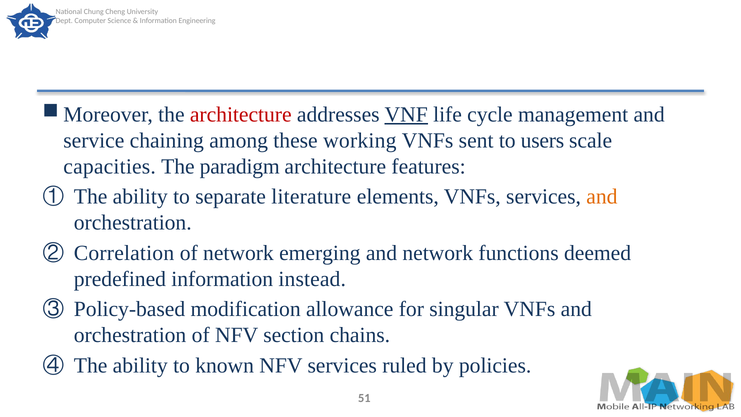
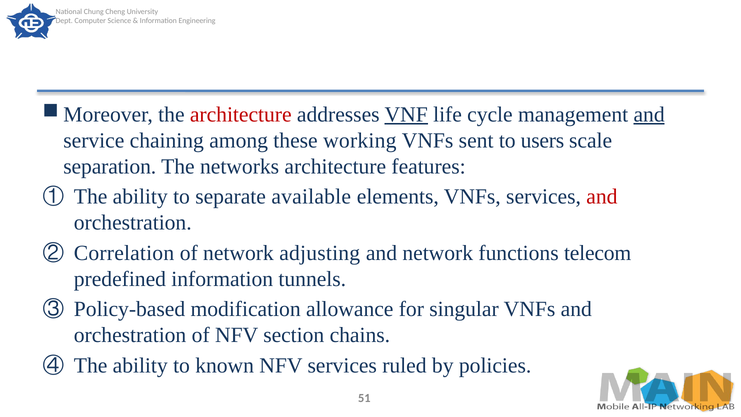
and at (649, 115) underline: none -> present
capacities: capacities -> separation
paradigm: paradigm -> networks
literature: literature -> available
and at (602, 197) colour: orange -> red
emerging: emerging -> adjusting
deemed: deemed -> telecom
instead: instead -> tunnels
